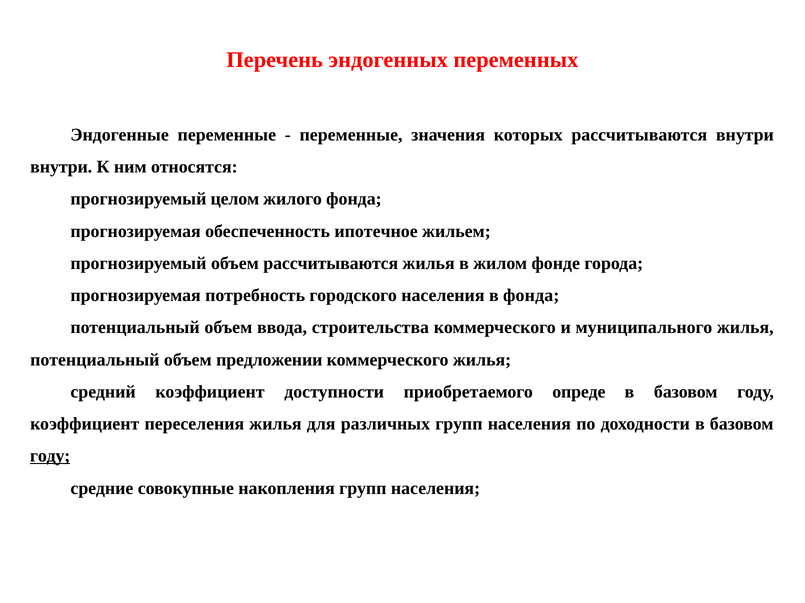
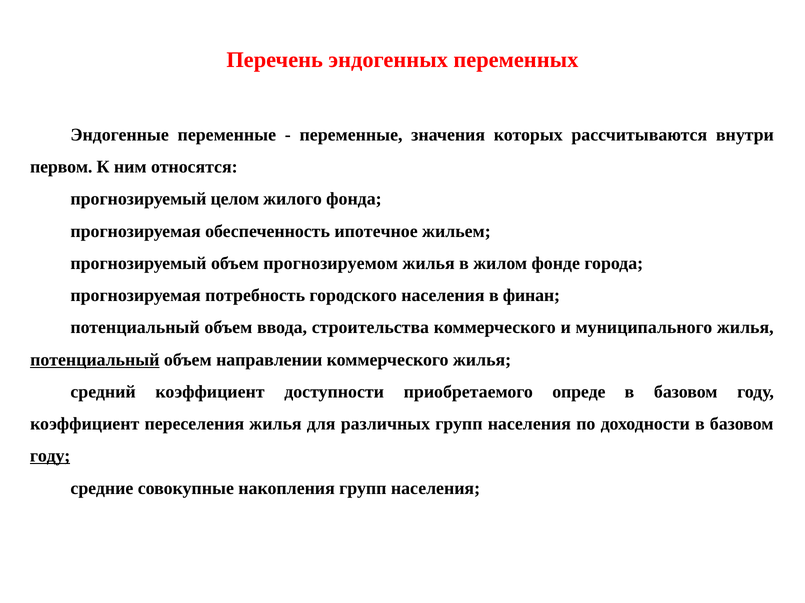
внутри at (61, 167): внутри -> первом
объем рассчитываются: рассчитываются -> прогнозируемом
в фонда: фонда -> финан
потенциальный at (95, 360) underline: none -> present
предложении: предложении -> направлении
